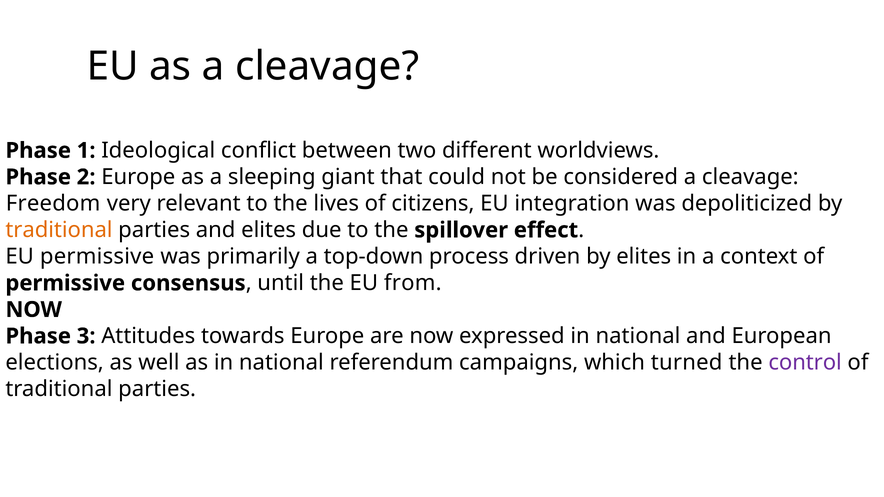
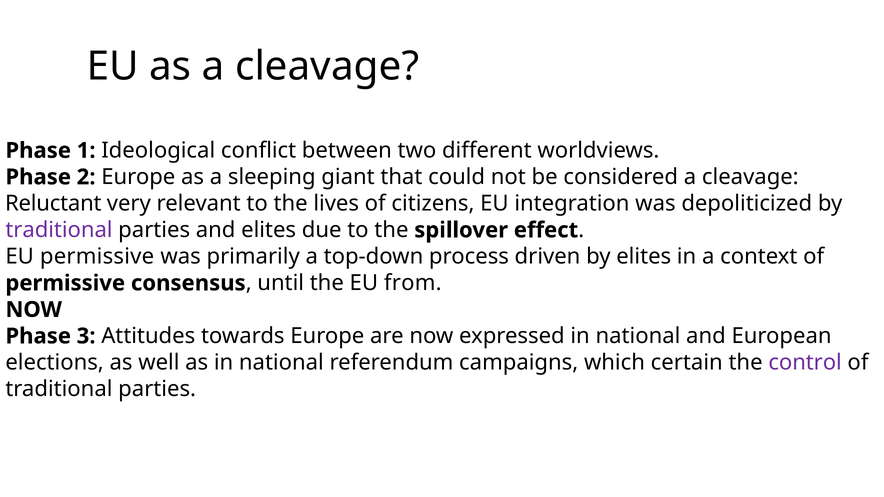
Freedom: Freedom -> Reluctant
traditional at (59, 230) colour: orange -> purple
turned: turned -> certain
